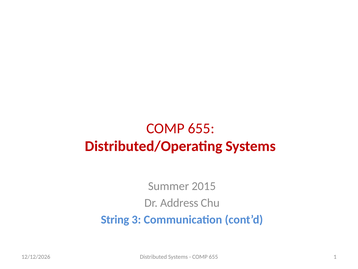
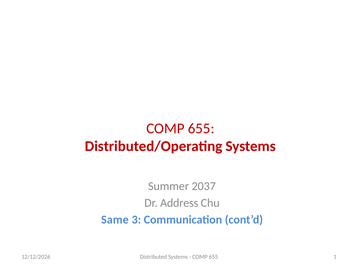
2015: 2015 -> 2037
String: String -> Same
